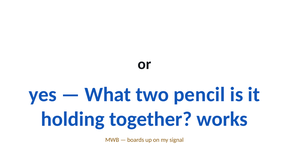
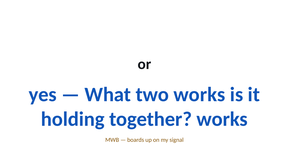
two pencil: pencil -> works
